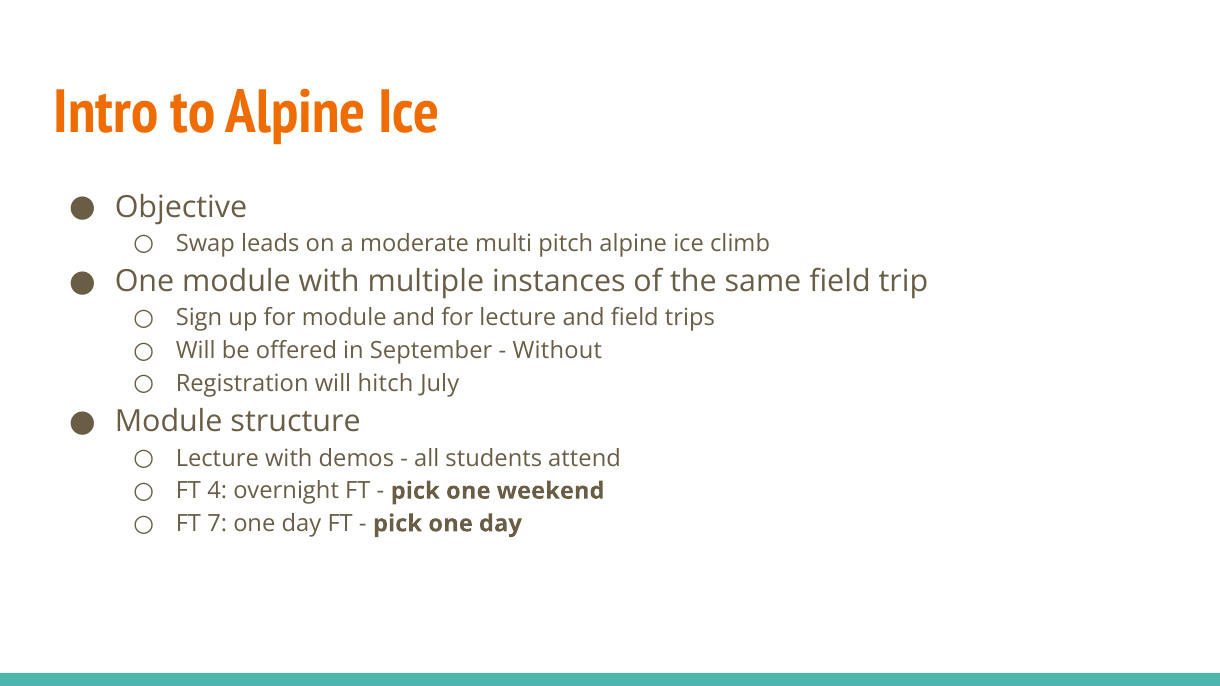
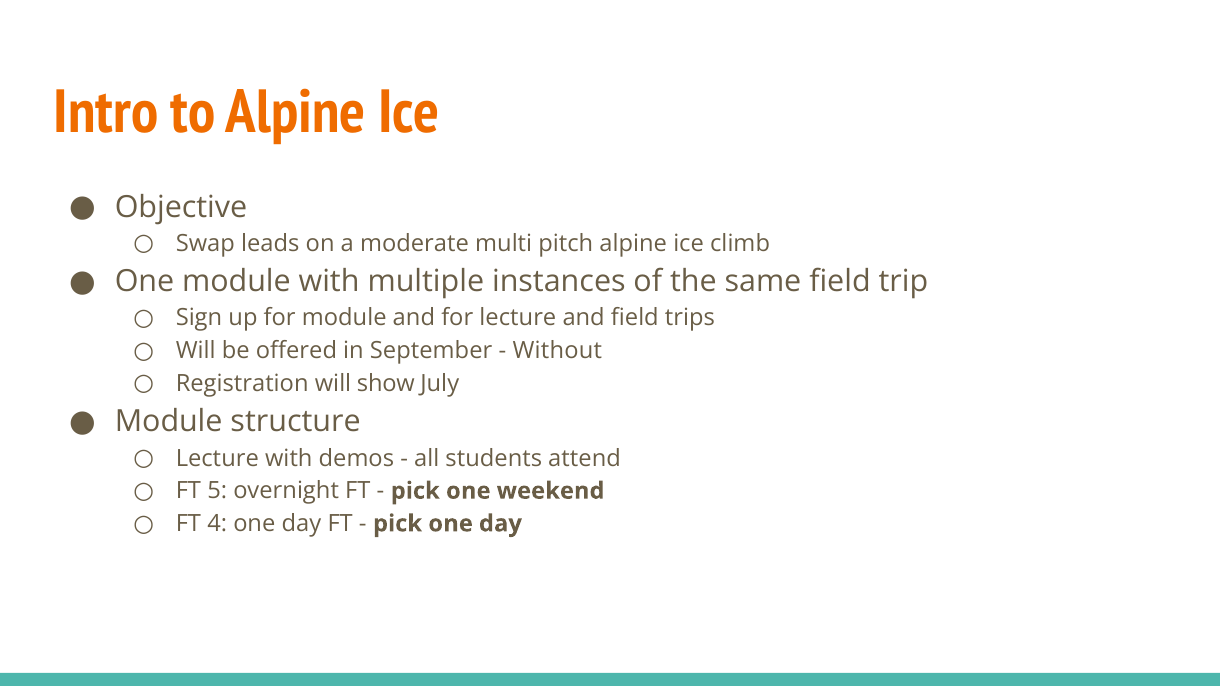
hitch: hitch -> show
4: 4 -> 5
7: 7 -> 4
